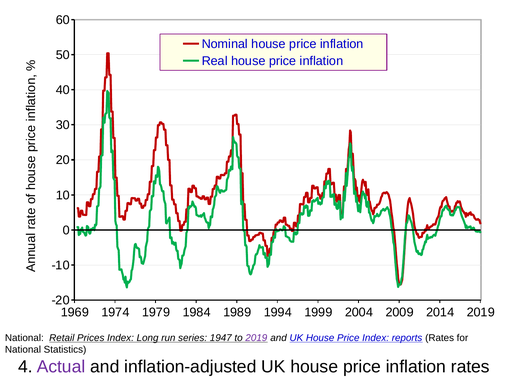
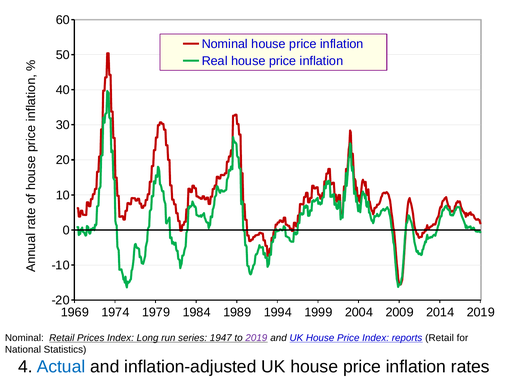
National at (24, 338): National -> Nominal
reports Rates: Rates -> Retail
Actual colour: purple -> blue
